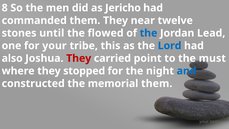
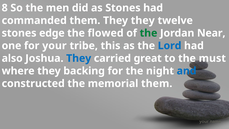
as Jericho: Jericho -> Stones
They near: near -> they
until: until -> edge
the at (149, 33) colour: blue -> green
Lead: Lead -> Near
They at (79, 58) colour: red -> blue
point: point -> great
stopped: stopped -> backing
